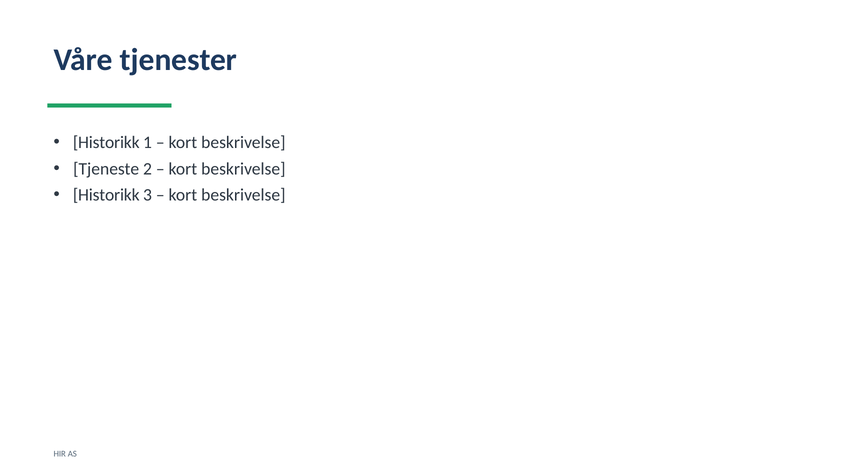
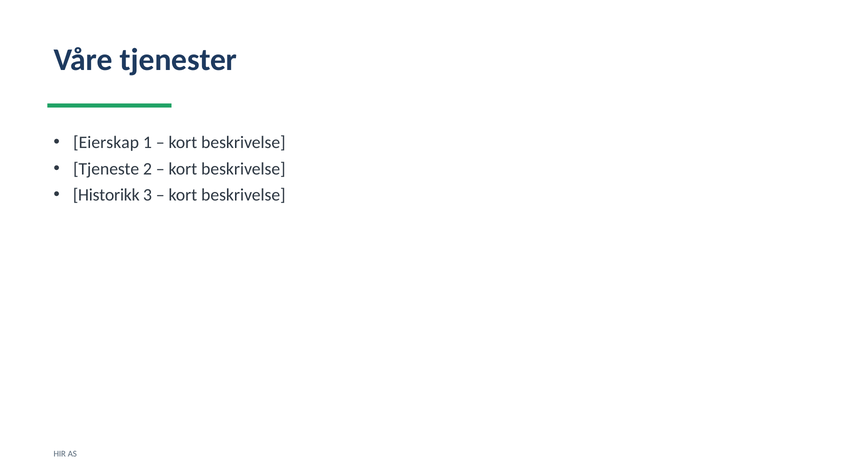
Historikk at (106, 142): Historikk -> Eierskap
